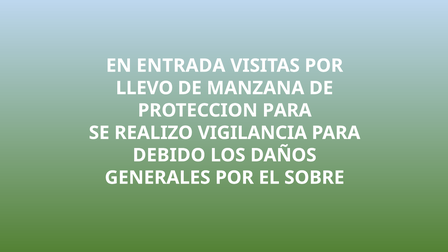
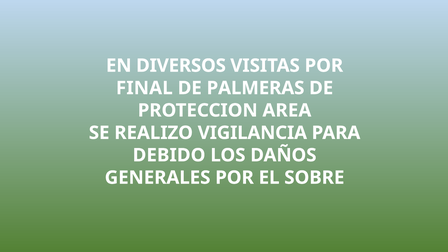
ENTRADA: ENTRADA -> DIVERSOS
LLEVO: LLEVO -> FINAL
MANZANA: MANZANA -> PALMERAS
PROTECCION PARA: PARA -> AREA
